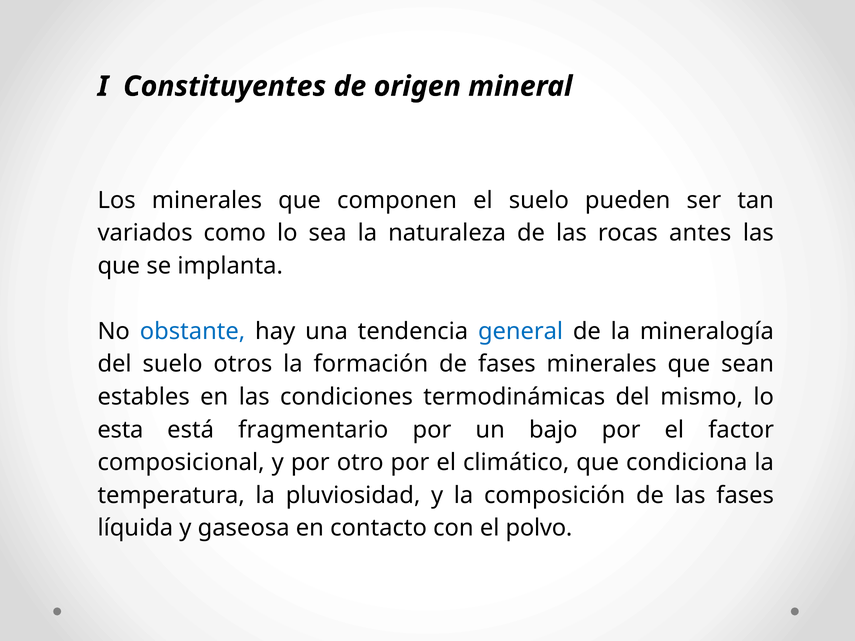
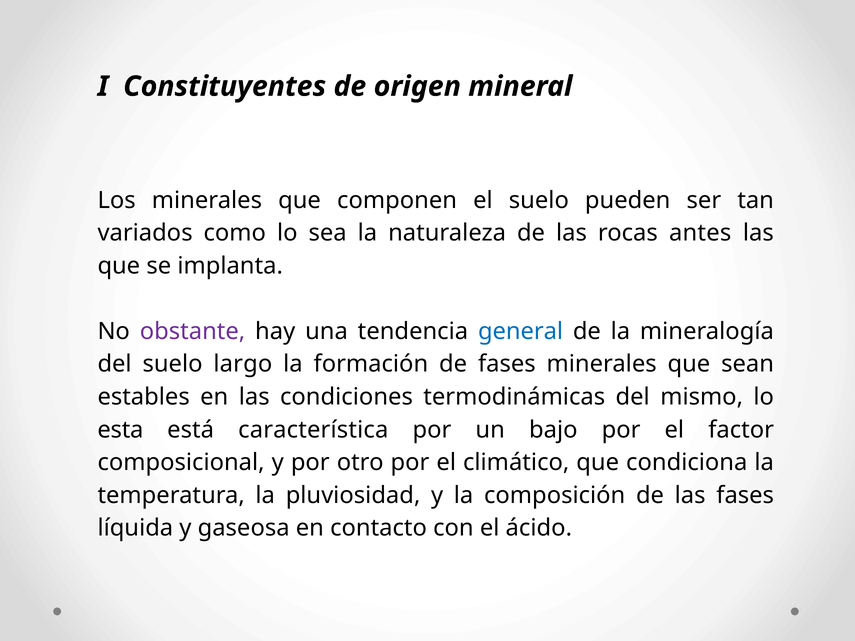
obstante colour: blue -> purple
otros: otros -> largo
fragmentario: fragmentario -> característica
polvo: polvo -> ácido
